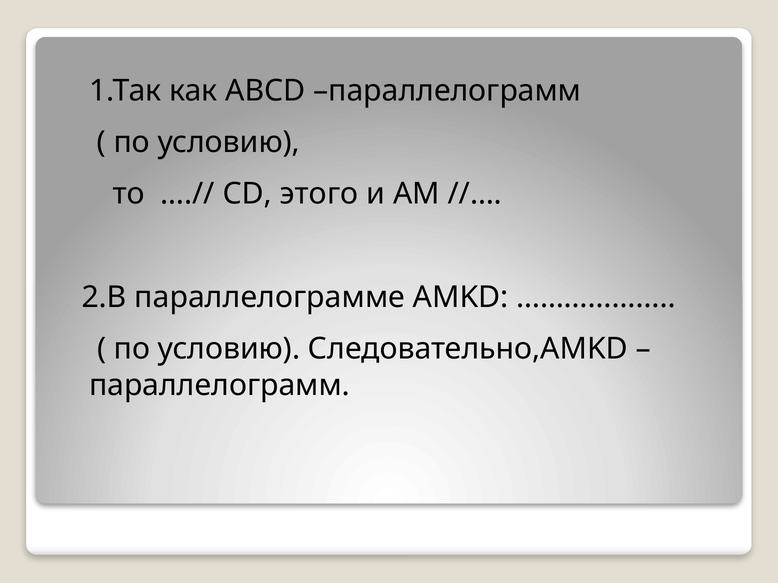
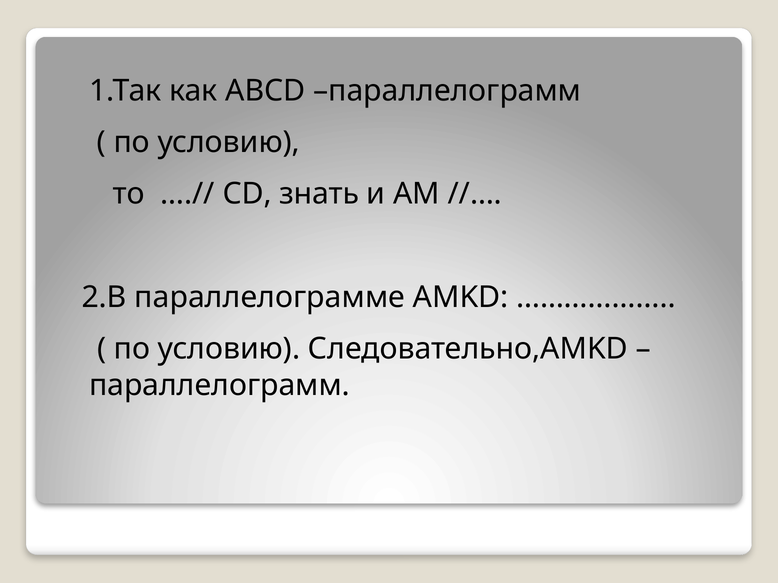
этого: этого -> знать
